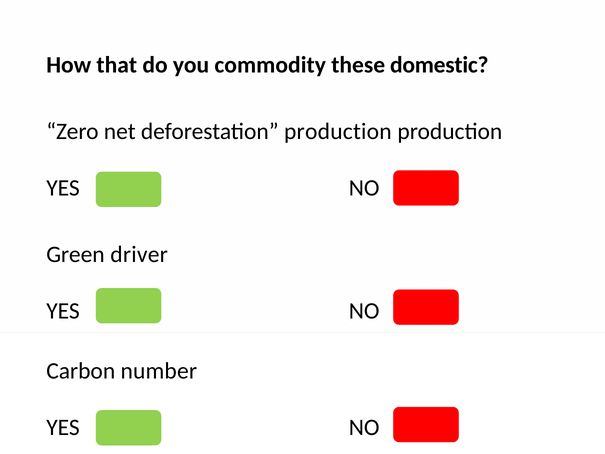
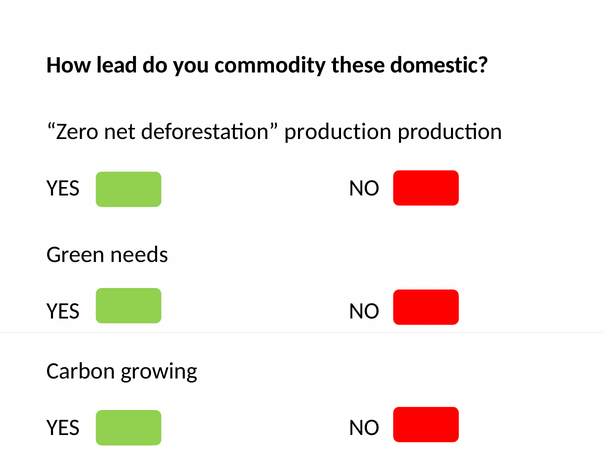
that: that -> lead
driver: driver -> needs
number: number -> growing
